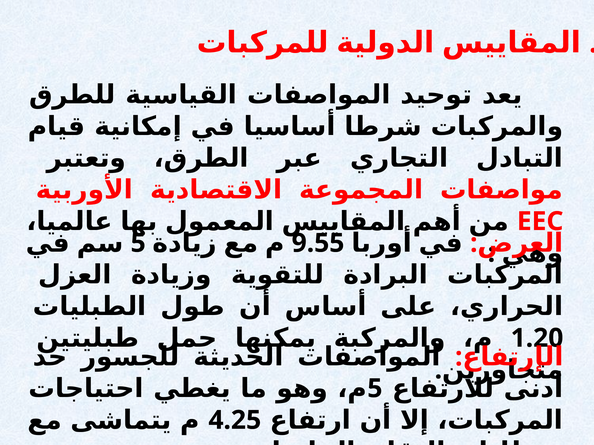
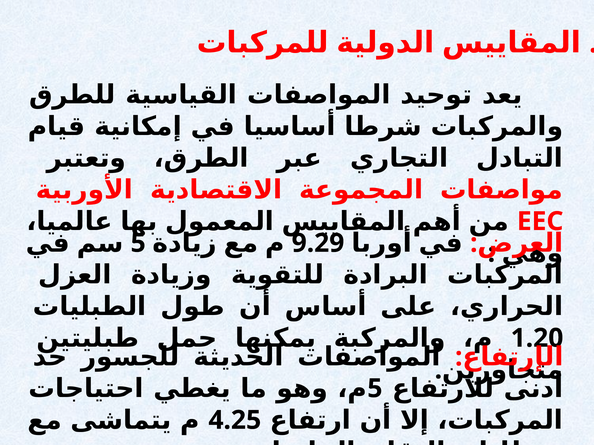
9.55: 9.55 -> 9.29
